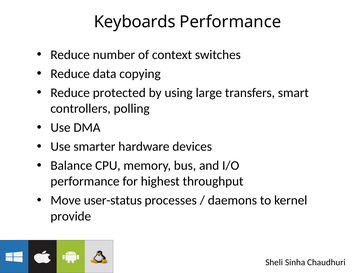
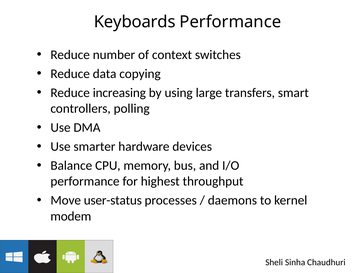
protected: protected -> increasing
provide: provide -> modem
